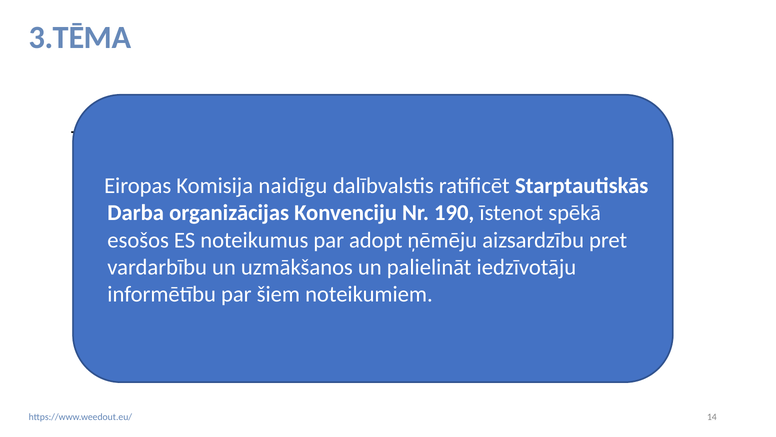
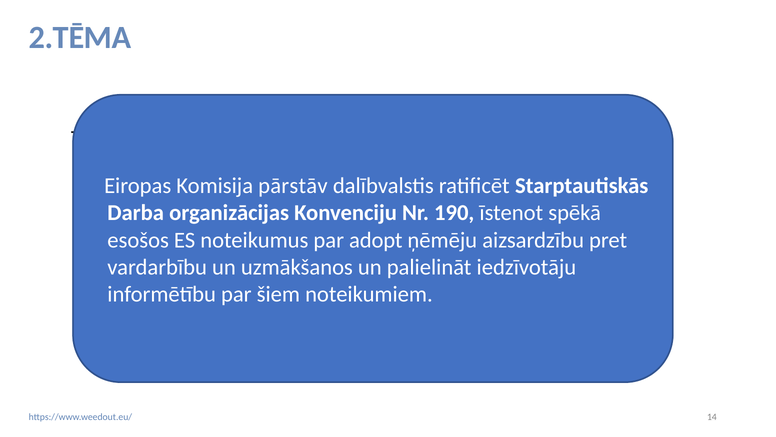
3.TĒMA: 3.TĒMA -> 2.TĒMA
naidīgu: naidīgu -> pārstāv
